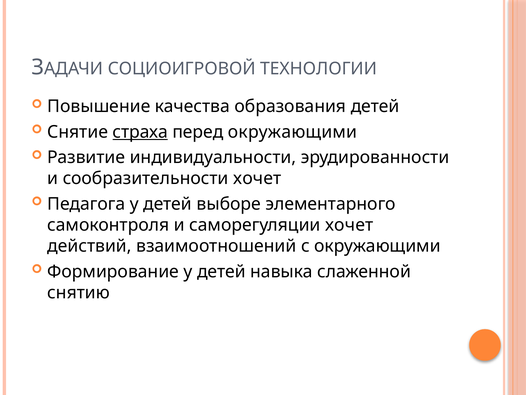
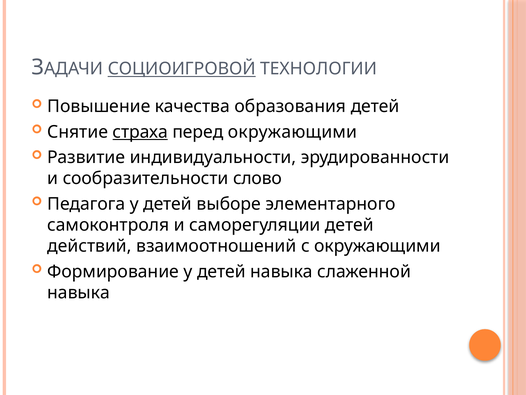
СОЦИОИГРОВОЙ underline: none -> present
сообразительности хочет: хочет -> слово
саморегуляции хочет: хочет -> детей
снятию at (79, 292): снятию -> навыка
